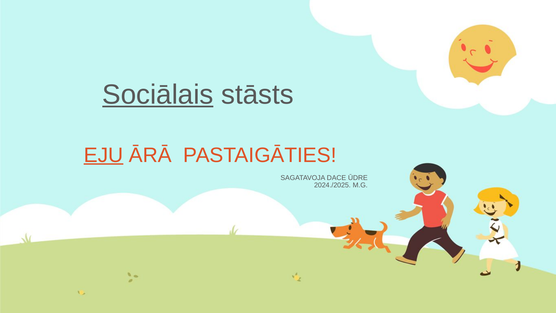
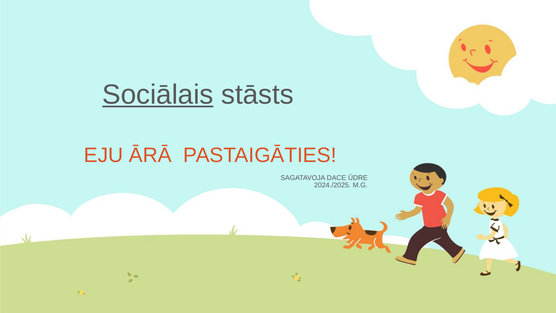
EJU underline: present -> none
